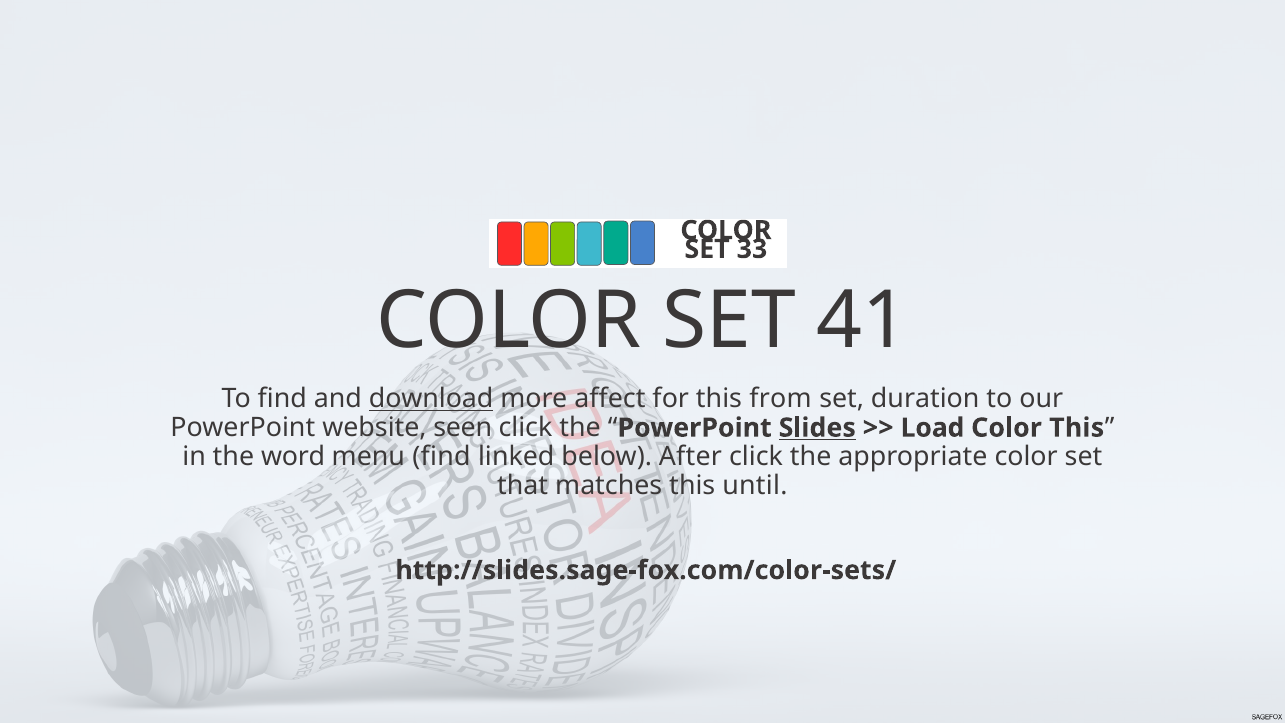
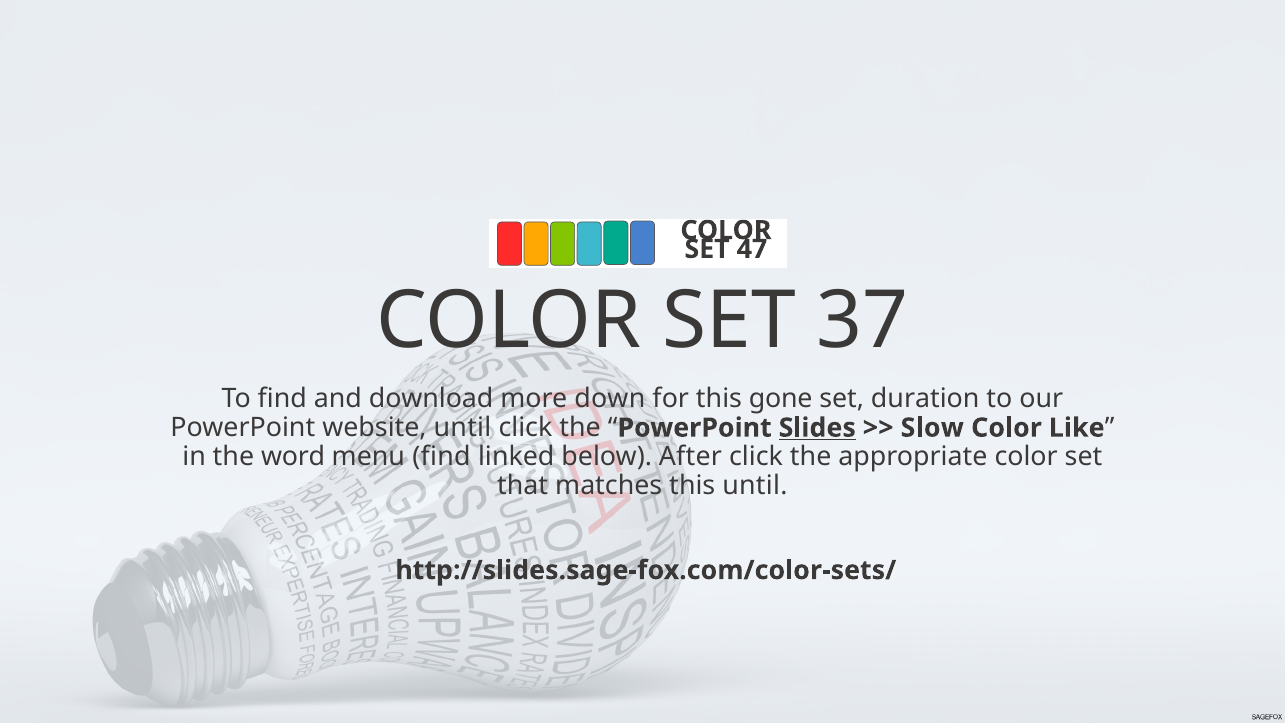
33: 33 -> 47
41: 41 -> 37
download underline: present -> none
affect: affect -> down
from: from -> gone
website seen: seen -> until
Load: Load -> Slow
Color This: This -> Like
